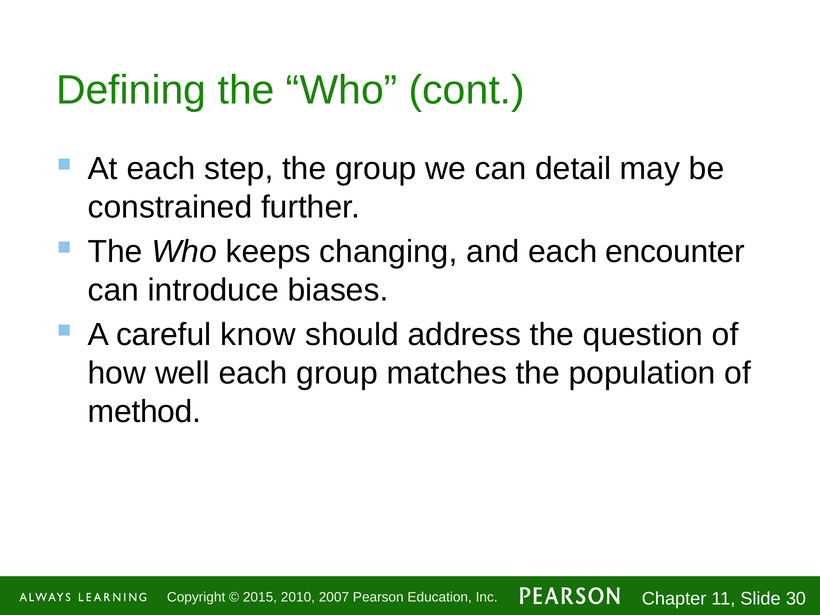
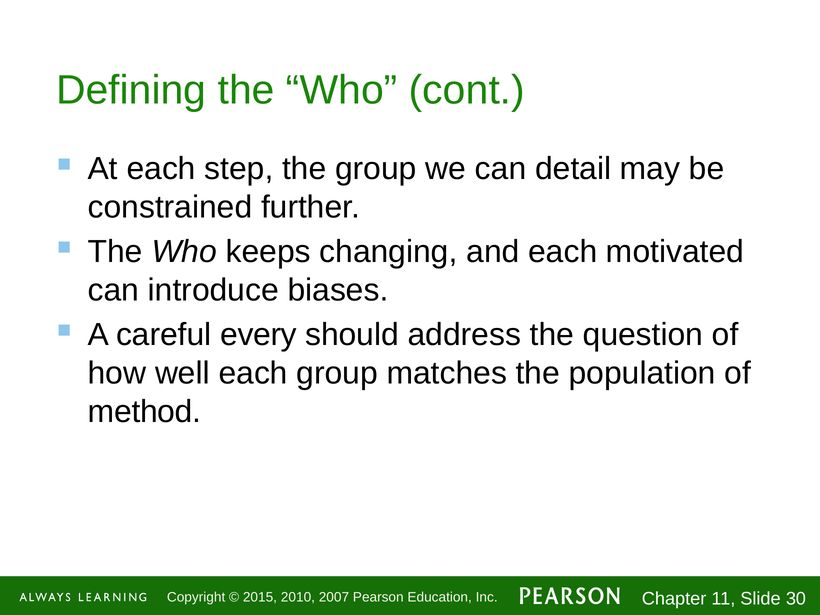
encounter: encounter -> motivated
know: know -> every
